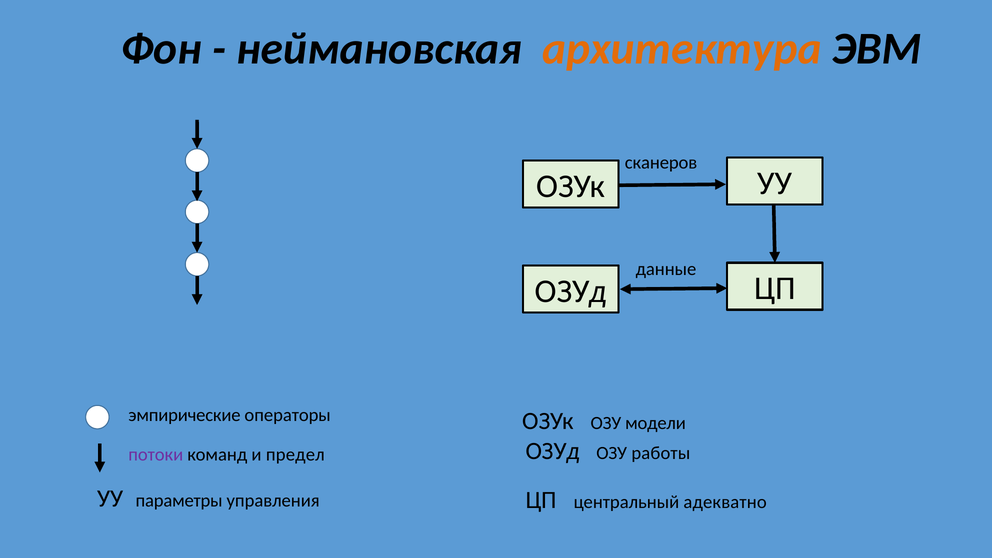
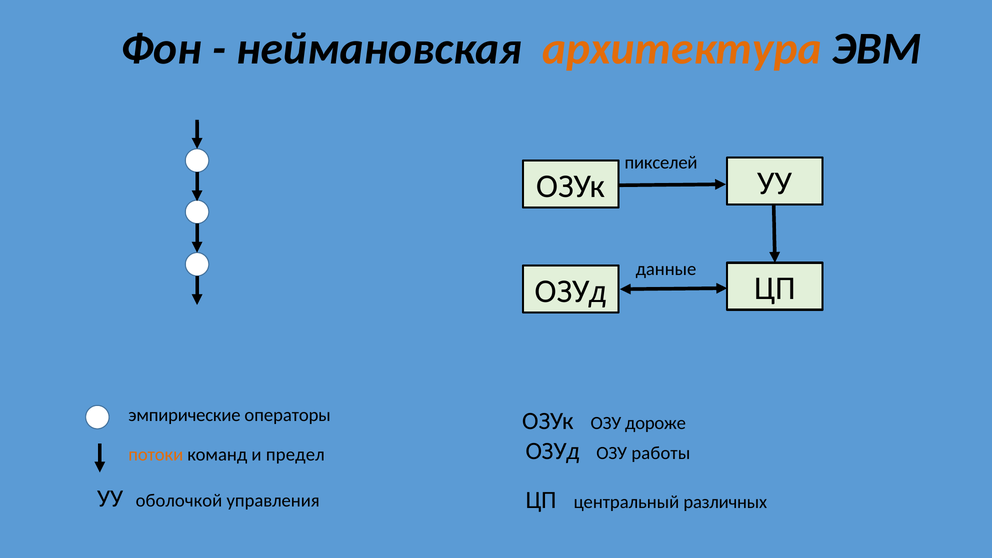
сканеров: сканеров -> пикселей
модели: модели -> дороже
потоки colour: purple -> orange
параметры: параметры -> оболочкой
адекватно: адекватно -> различных
